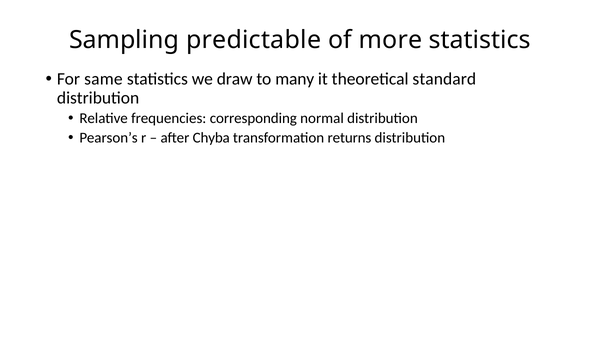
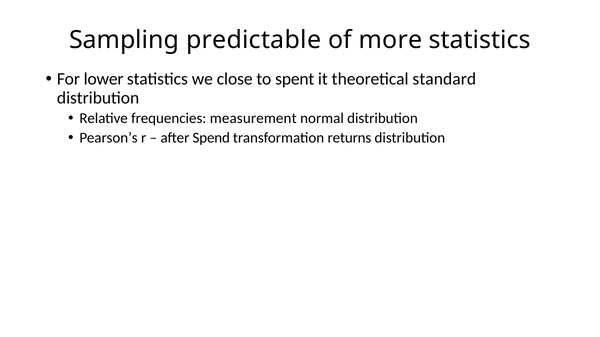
same: same -> lower
draw: draw -> close
many: many -> spent
corresponding: corresponding -> measurement
Chyba: Chyba -> Spend
